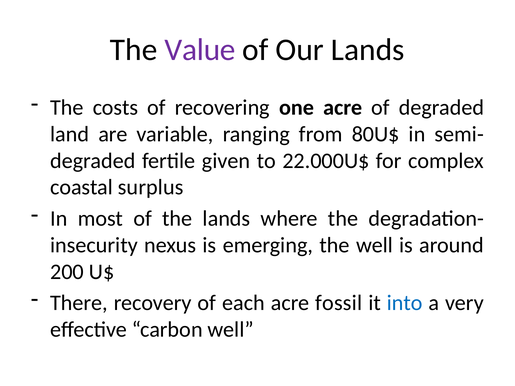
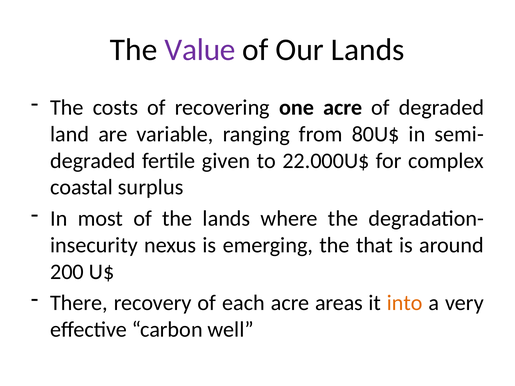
the well: well -> that
fossil: fossil -> areas
into colour: blue -> orange
